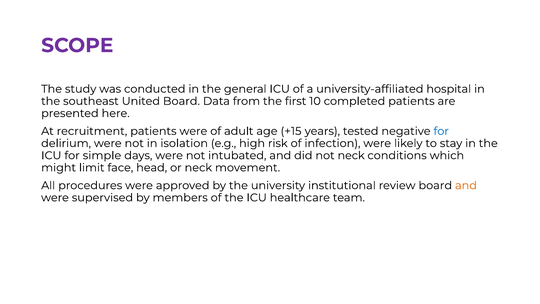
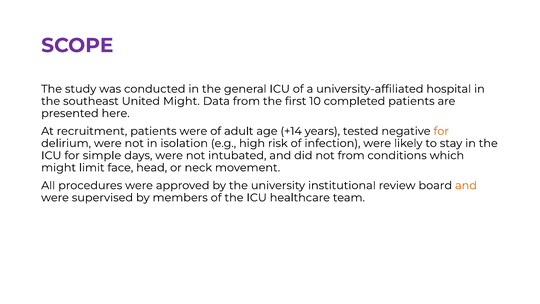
United Board: Board -> Might
+15: +15 -> +14
for at (441, 131) colour: blue -> orange
not neck: neck -> from
